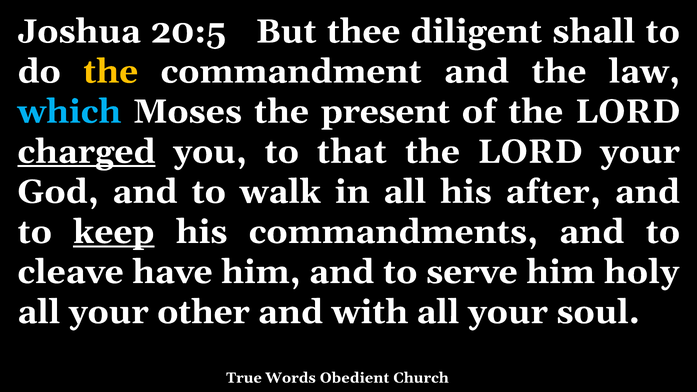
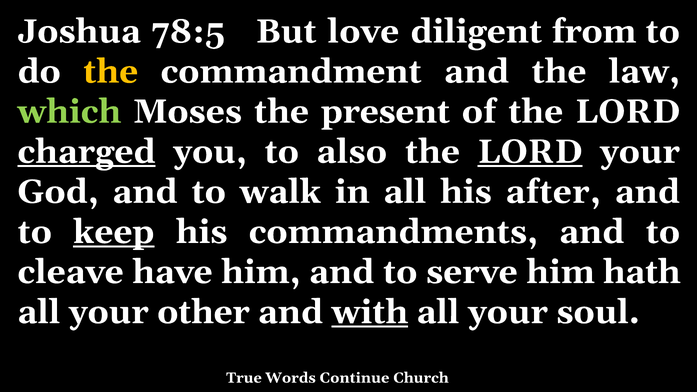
20:5: 20:5 -> 78:5
thee: thee -> love
shall: shall -> from
which colour: light blue -> light green
that: that -> also
LORD at (530, 152) underline: none -> present
holy: holy -> hath
with underline: none -> present
Obedient: Obedient -> Continue
